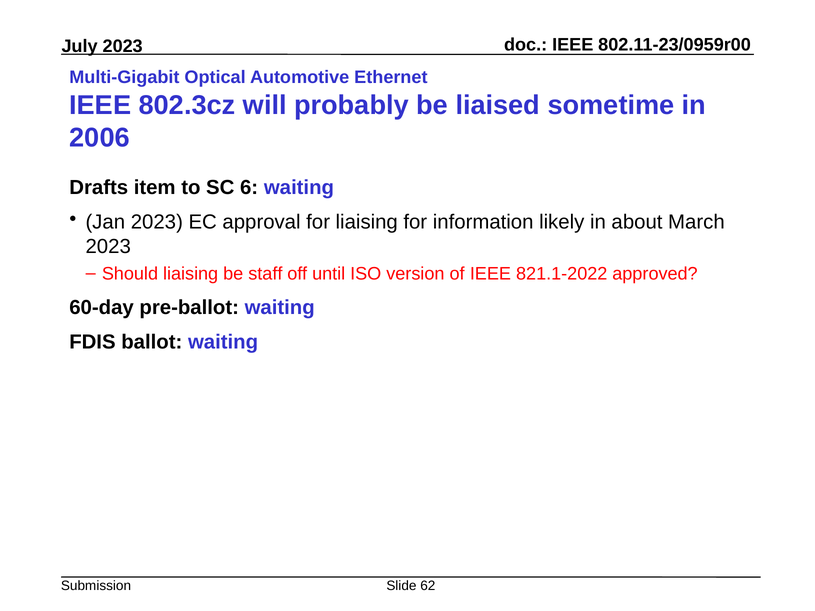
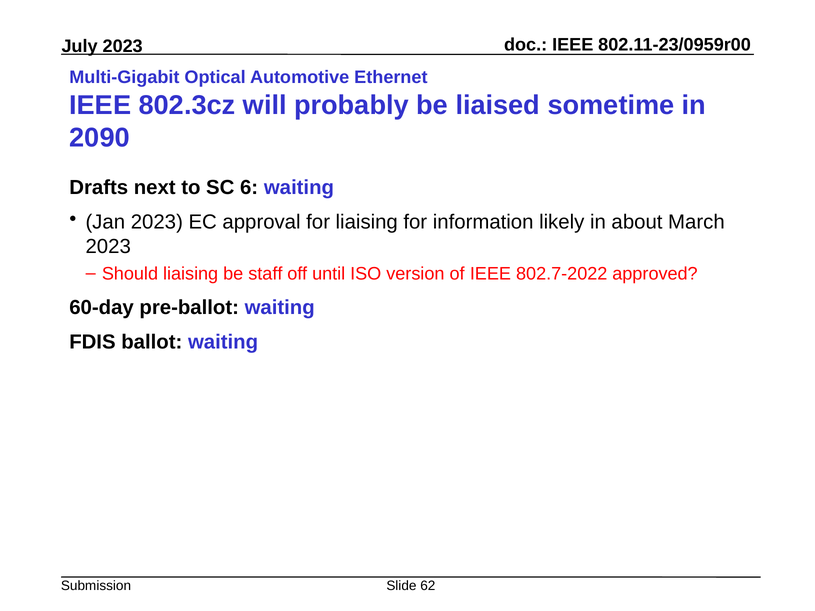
2006: 2006 -> 2090
item: item -> next
821.1-2022: 821.1-2022 -> 802.7-2022
